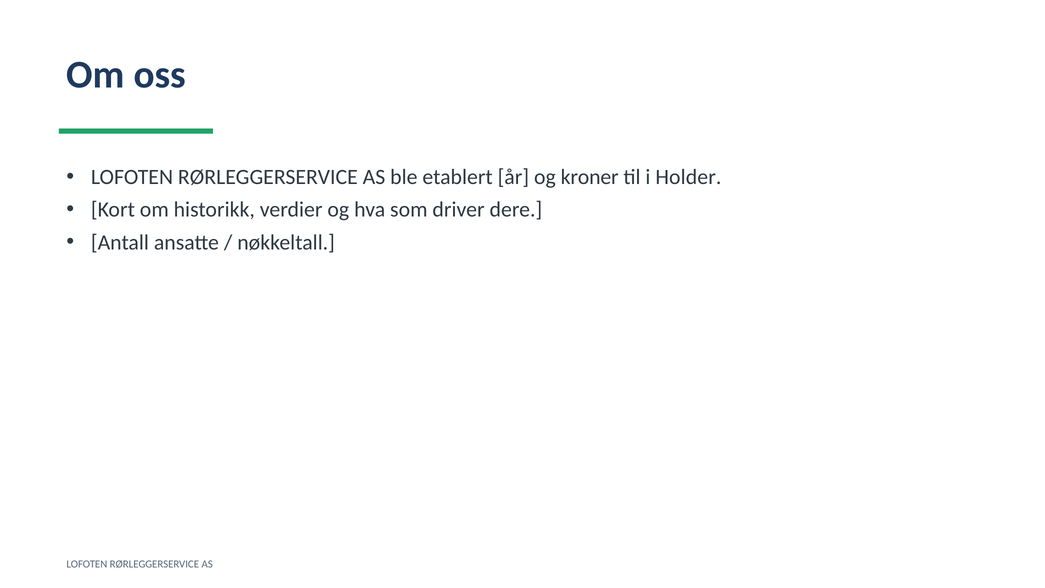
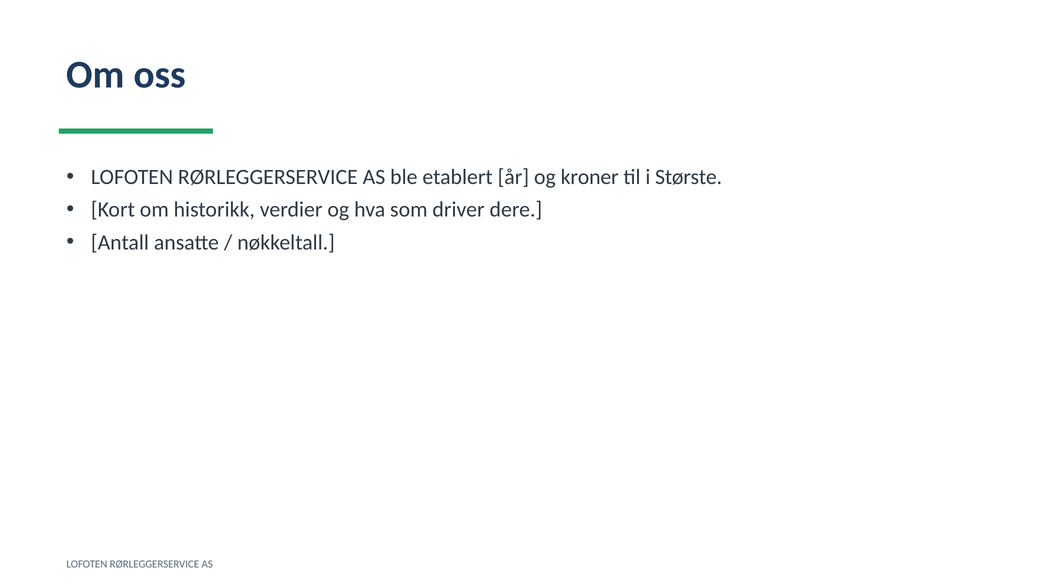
Holder: Holder -> Største
